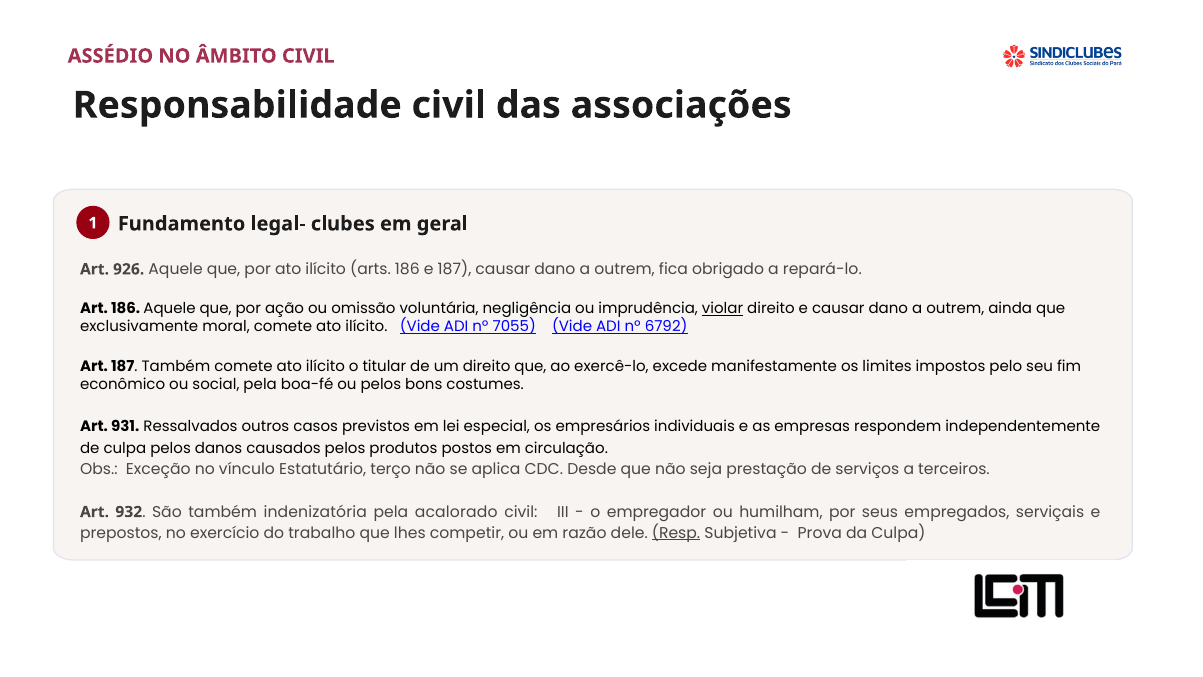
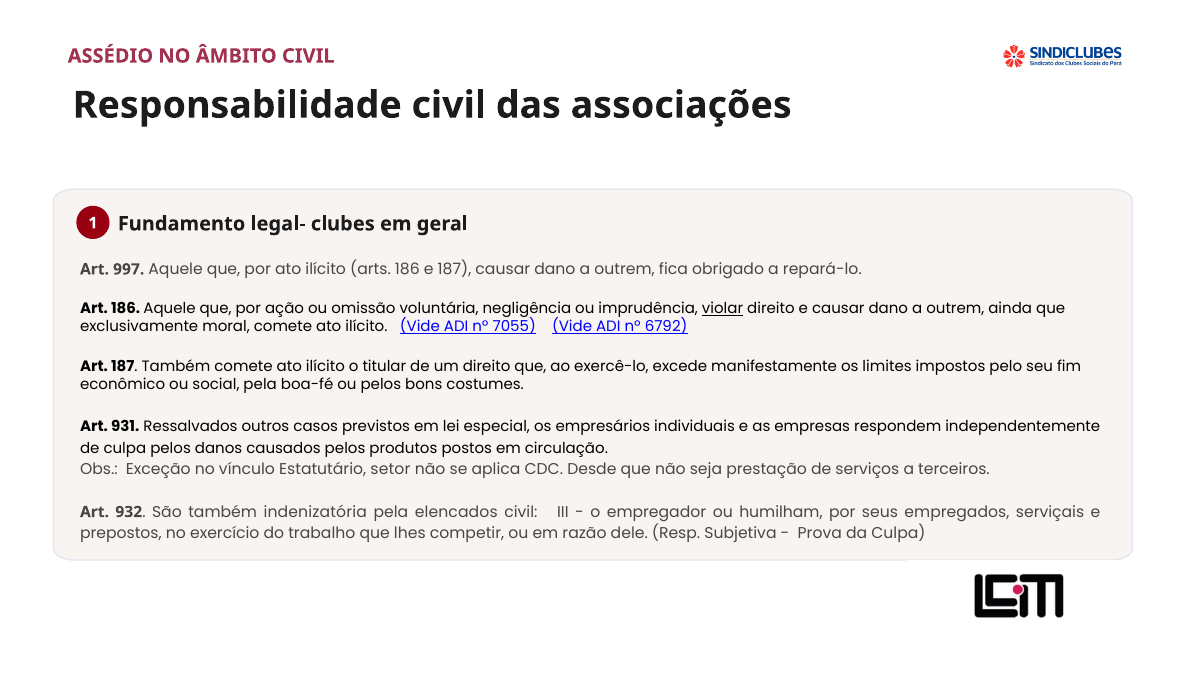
926: 926 -> 997
terço: terço -> setor
acalorado: acalorado -> elencados
Resp underline: present -> none
